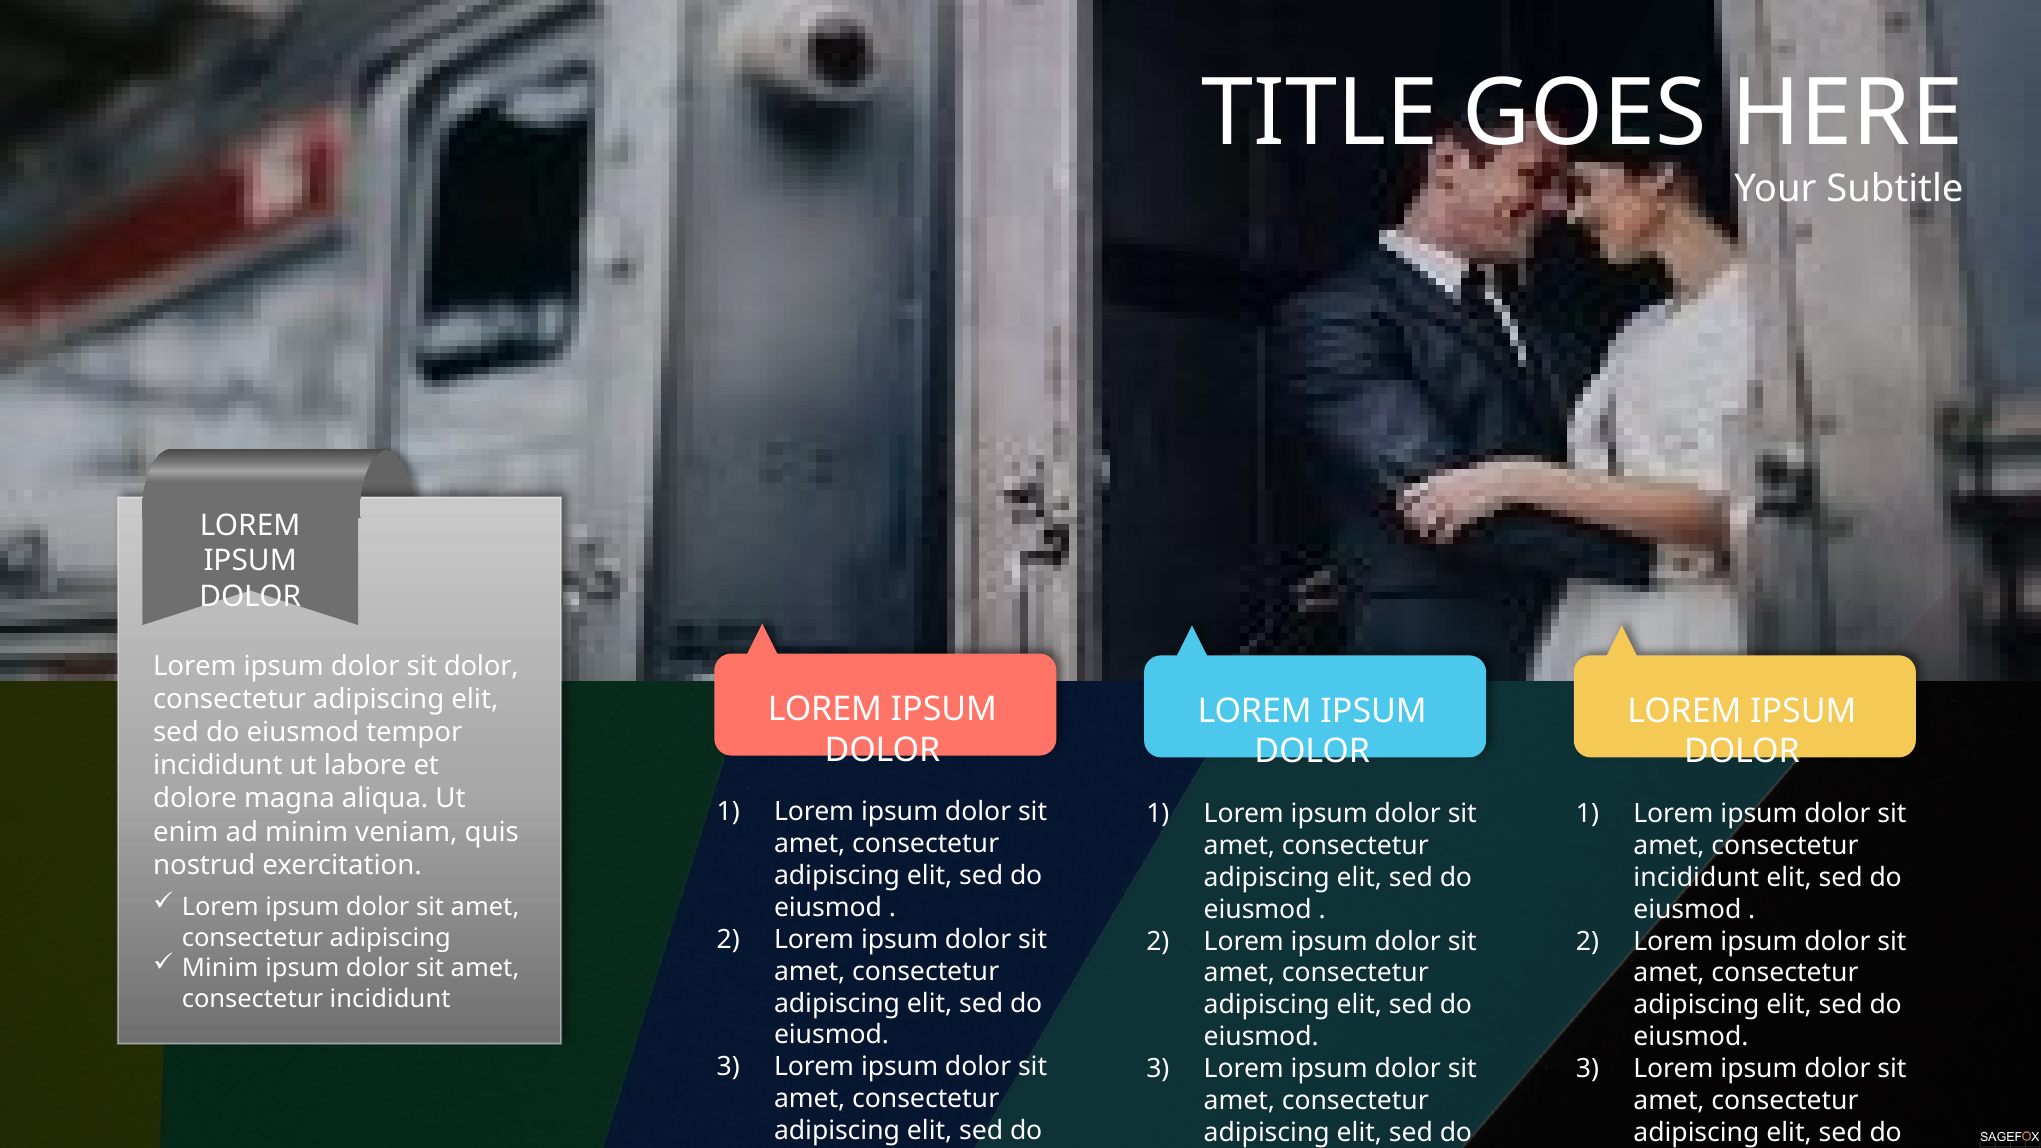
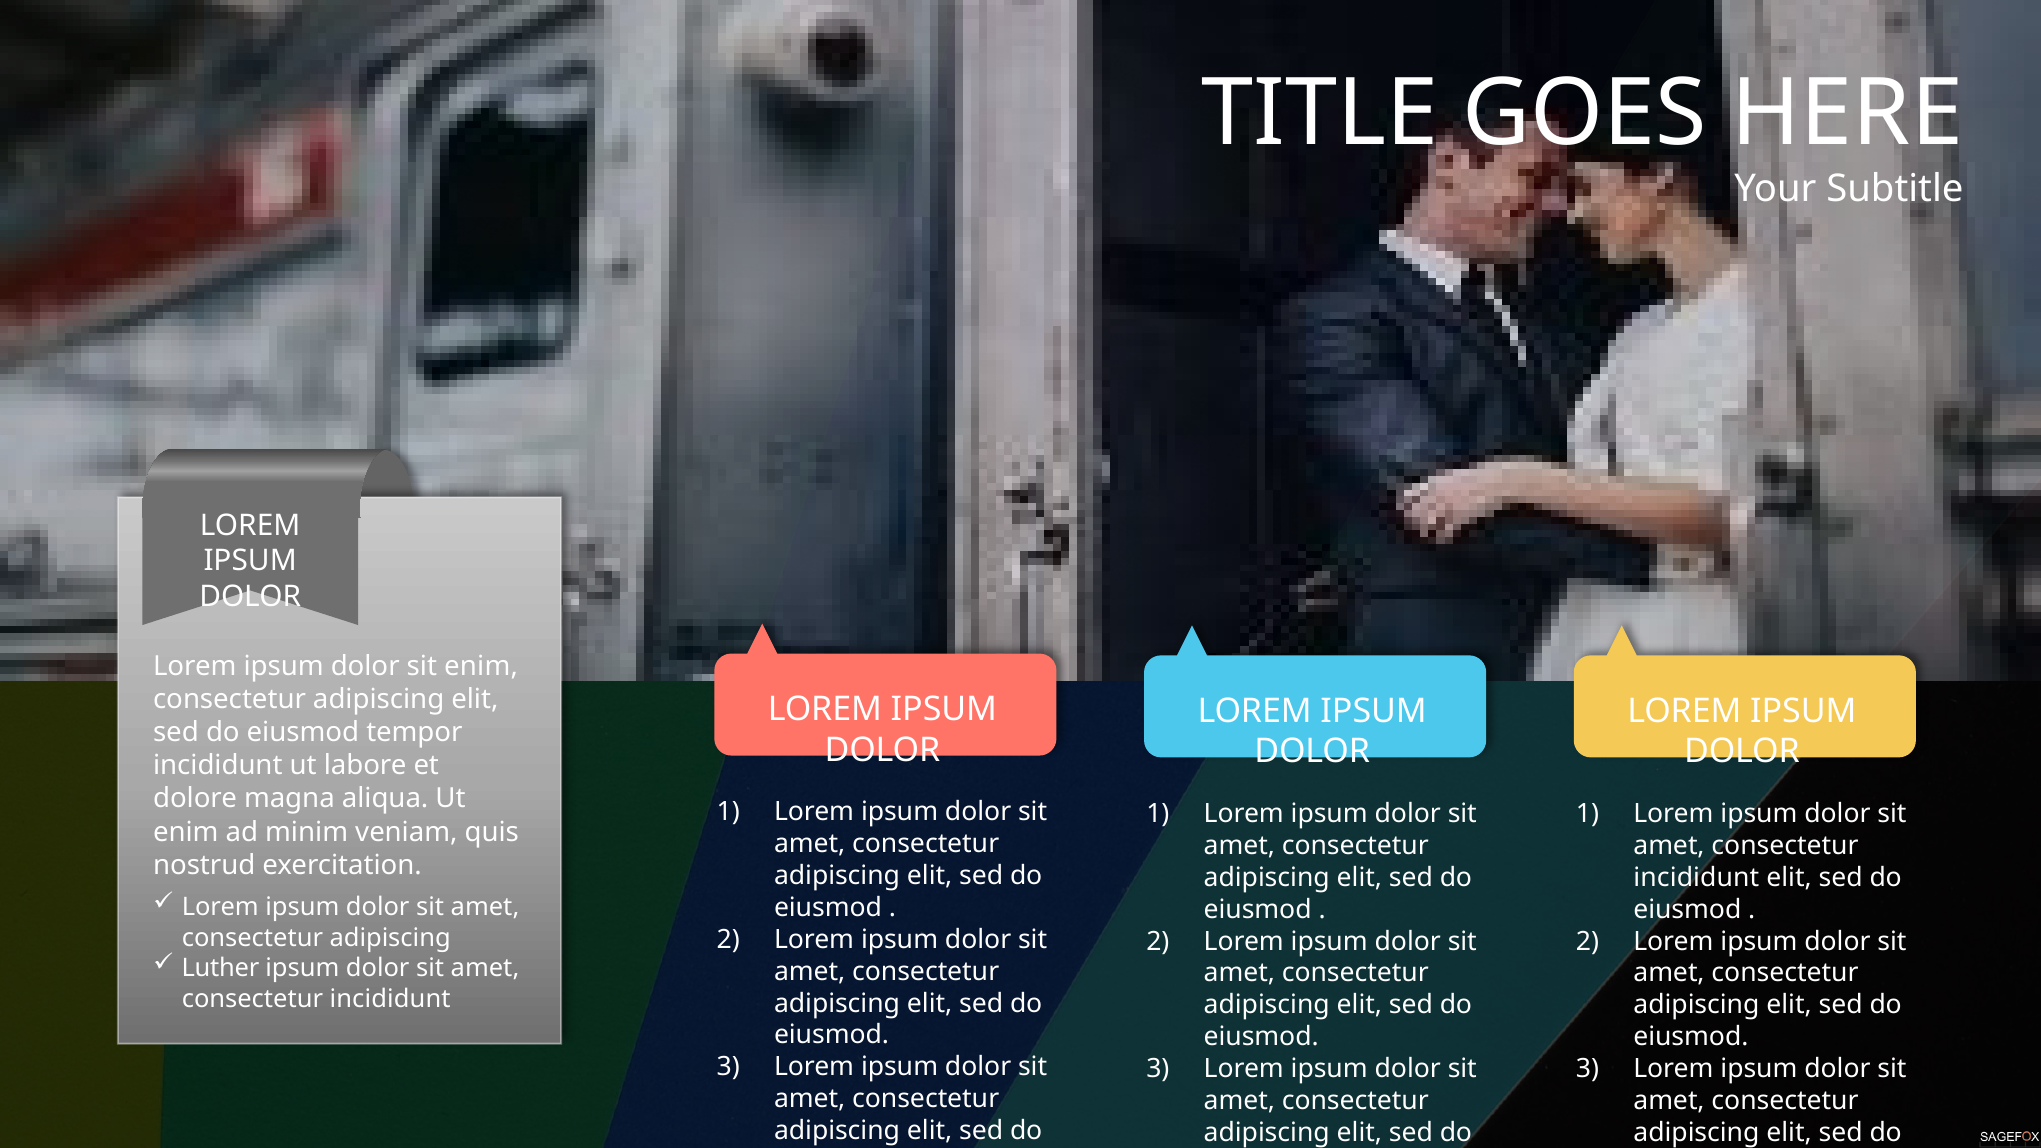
sit dolor: dolor -> enim
Minim at (220, 968): Minim -> Luther
